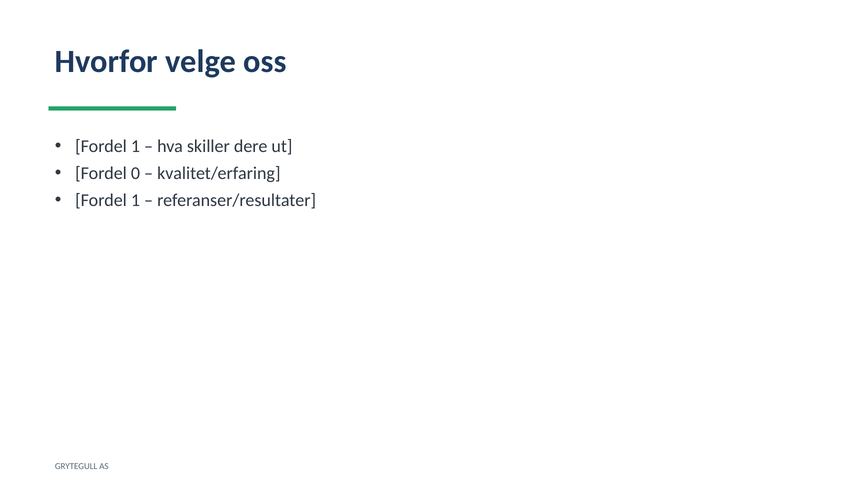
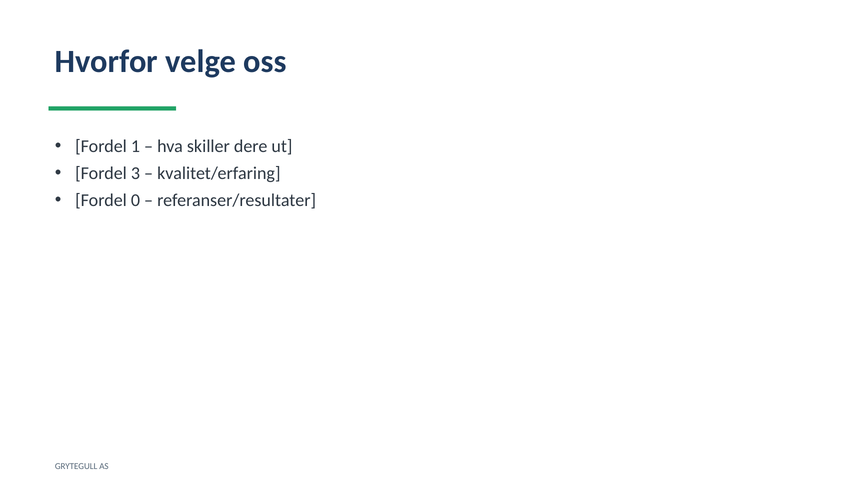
0: 0 -> 3
1 at (135, 200): 1 -> 0
